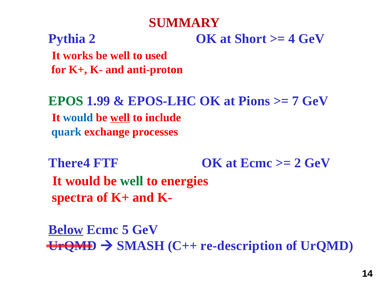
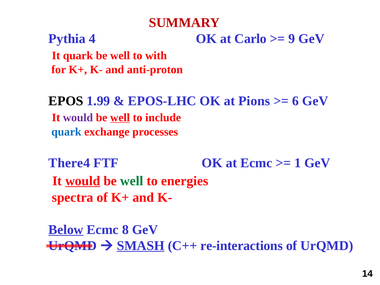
Pythia 2: 2 -> 4
Short: Short -> Carlo
4: 4 -> 9
It works: works -> quark
used: used -> with
EPOS colour: green -> black
7: 7 -> 6
would at (78, 118) colour: blue -> purple
2 at (298, 163): 2 -> 1
would at (83, 181) underline: none -> present
5: 5 -> 8
SMASH underline: none -> present
re-description: re-description -> re-interactions
